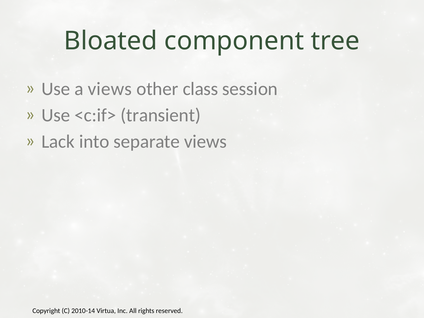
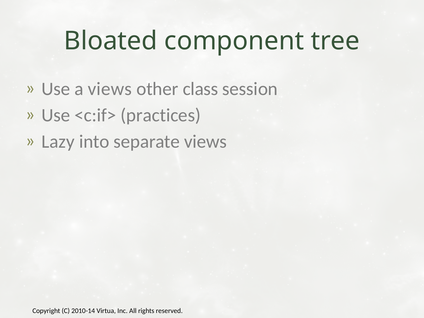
transient: transient -> practices
Lack: Lack -> Lazy
